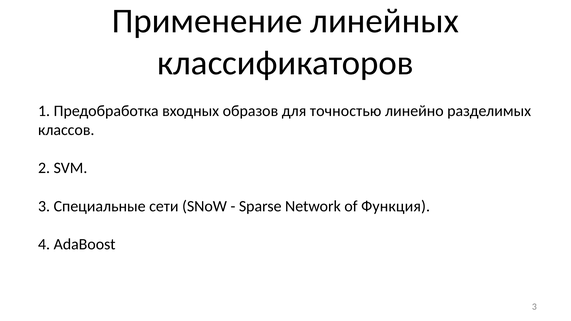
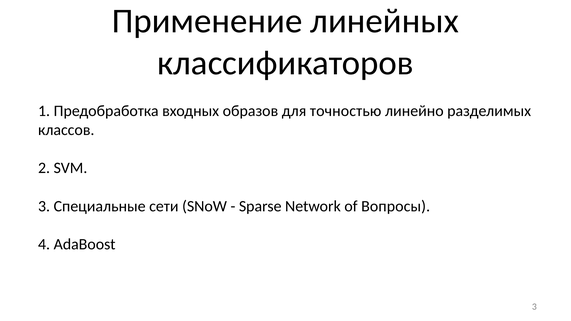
Функция: Функция -> Вопросы
